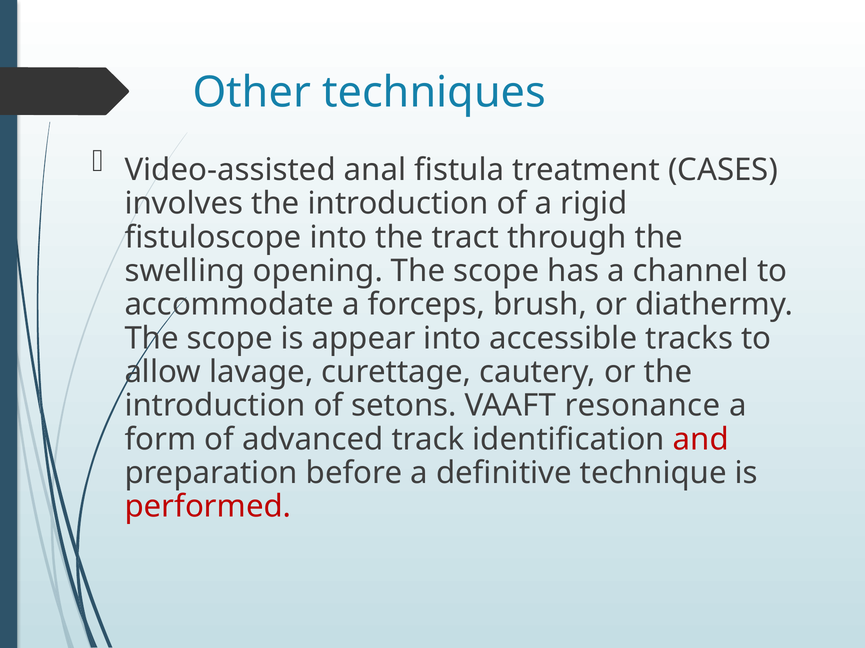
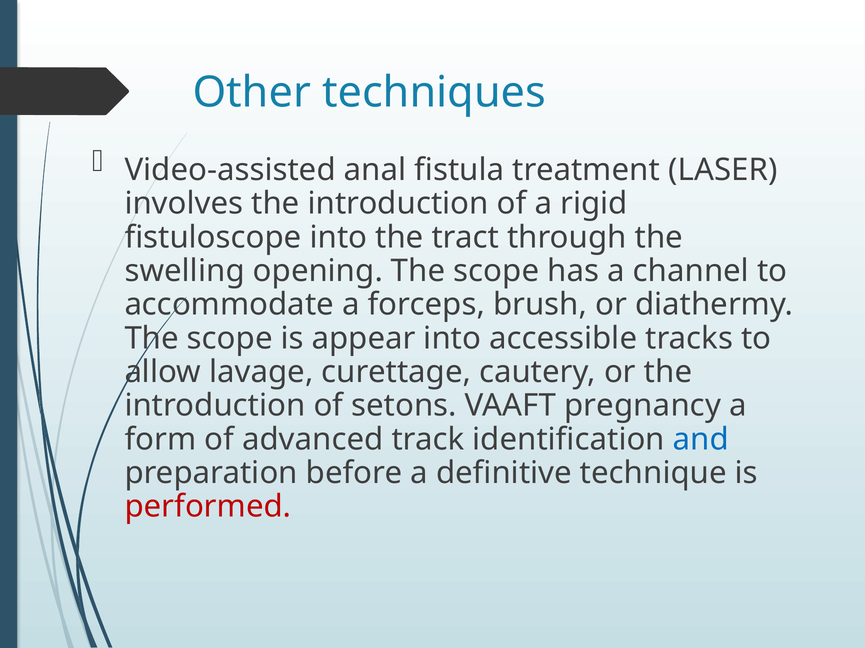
CASES: CASES -> LASER
resonance: resonance -> pregnancy
and colour: red -> blue
